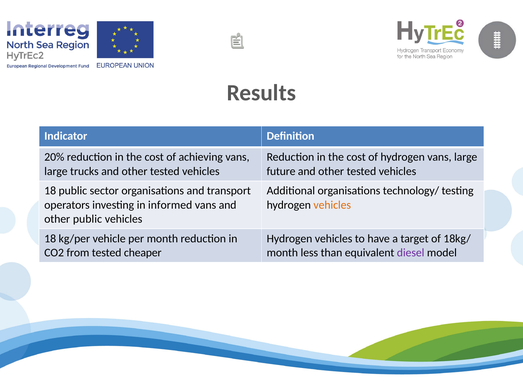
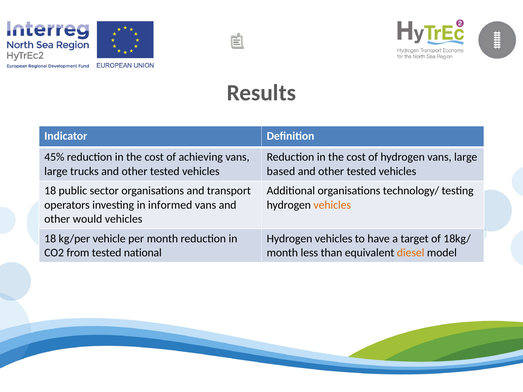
20%: 20% -> 45%
future: future -> based
other public: public -> would
cheaper: cheaper -> national
diesel colour: purple -> orange
